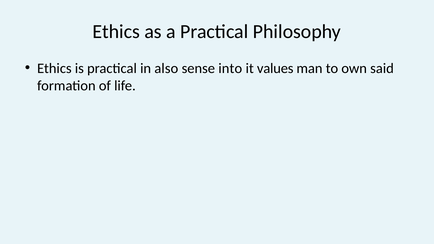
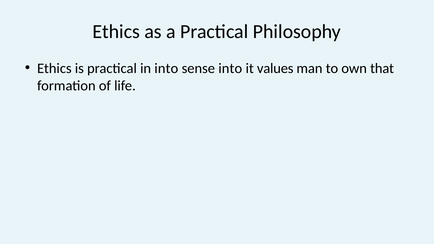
in also: also -> into
said: said -> that
